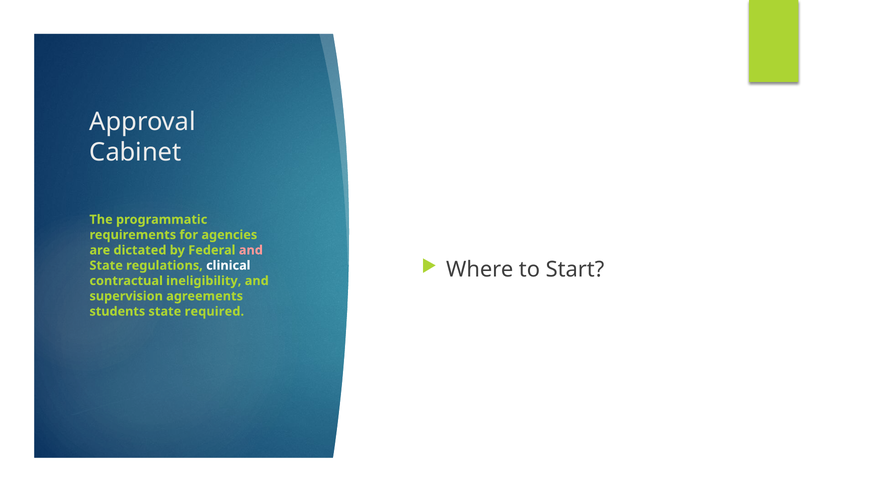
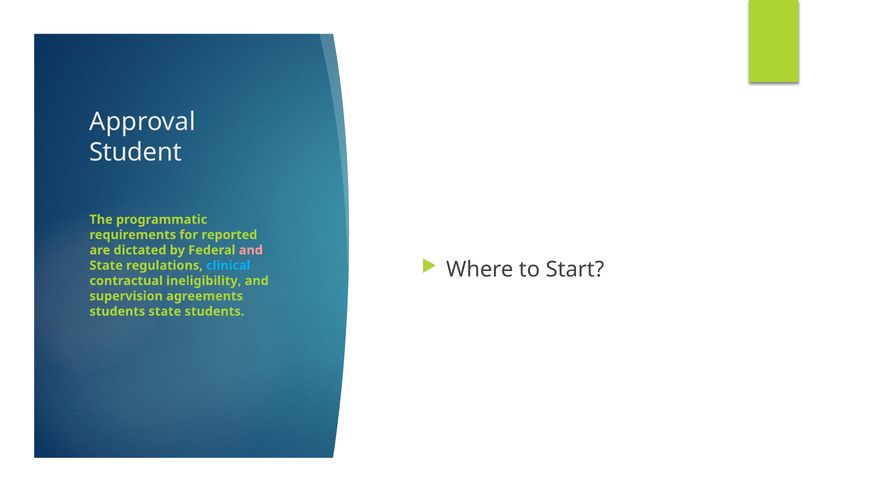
Cabinet: Cabinet -> Student
agencies: agencies -> reported
clinical colour: white -> light blue
state required: required -> students
